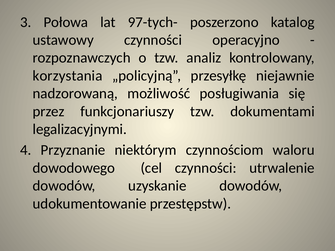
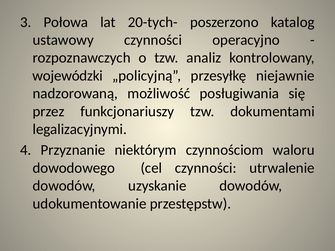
97-tych-: 97-tych- -> 20-tych-
korzystania: korzystania -> wojewódzki
